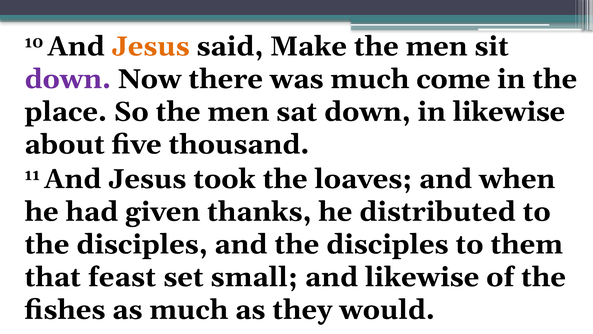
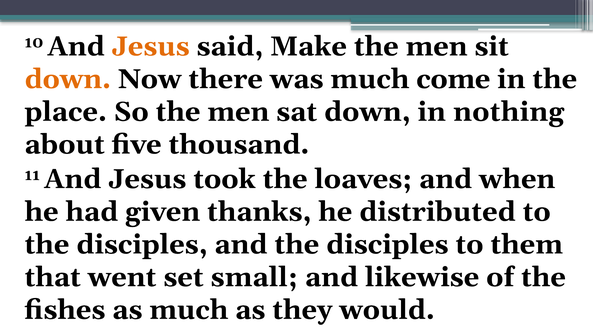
down at (68, 79) colour: purple -> orange
in likewise: likewise -> nothing
feast: feast -> went
